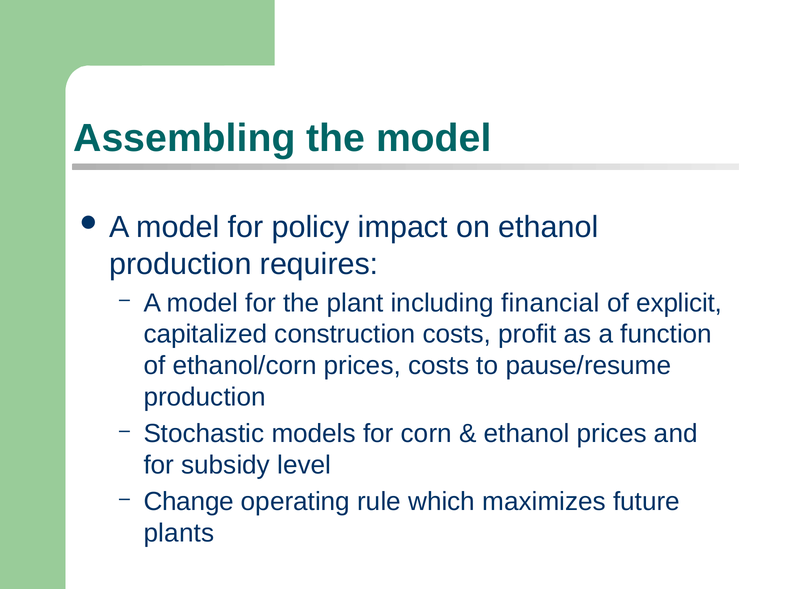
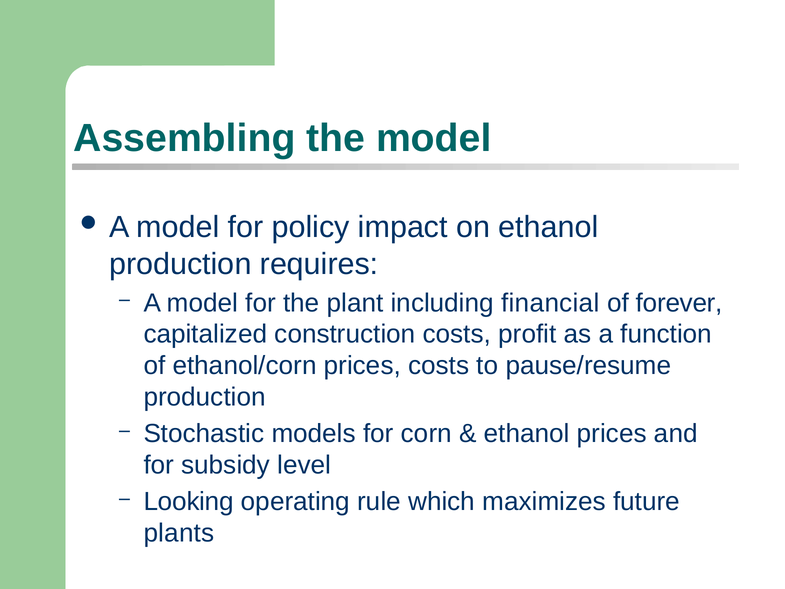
explicit: explicit -> forever
Change: Change -> Looking
